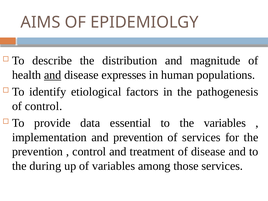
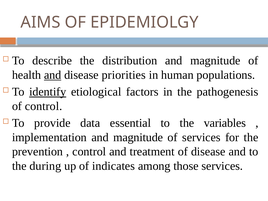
expresses: expresses -> priorities
identify underline: none -> present
implementation and prevention: prevention -> magnitude
of variables: variables -> indicates
